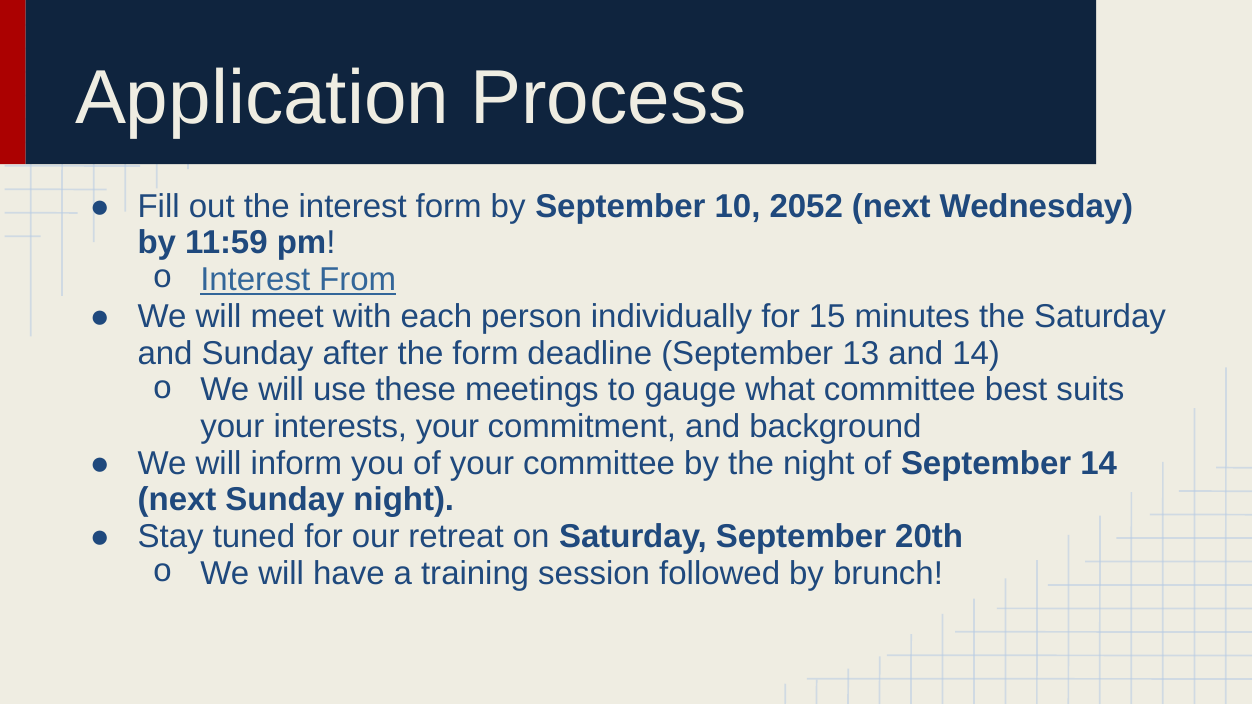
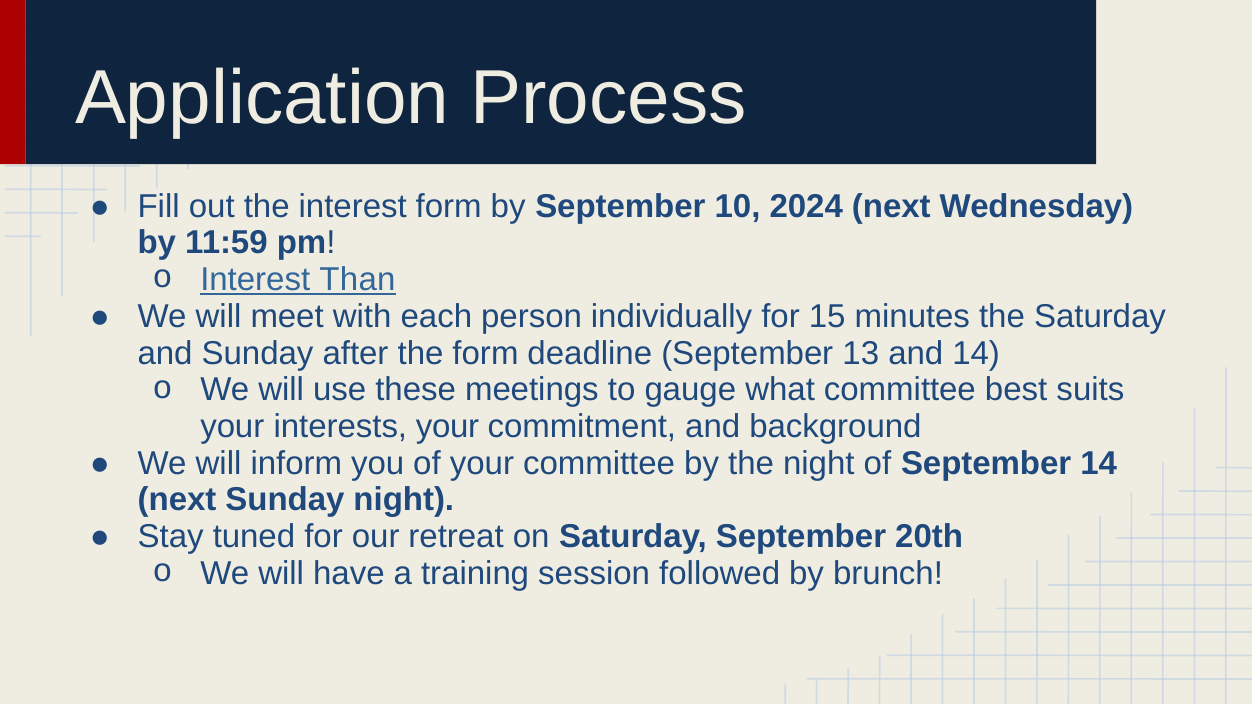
2052: 2052 -> 2024
From: From -> Than
